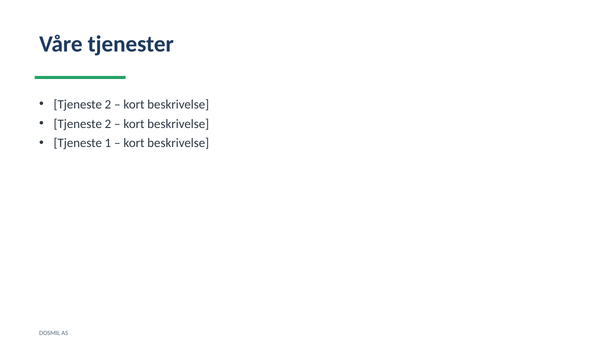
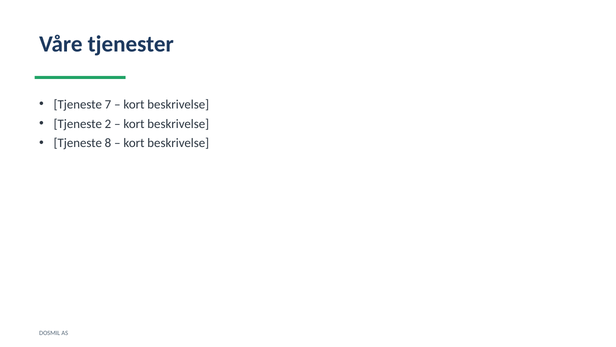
2 at (108, 104): 2 -> 7
1: 1 -> 8
